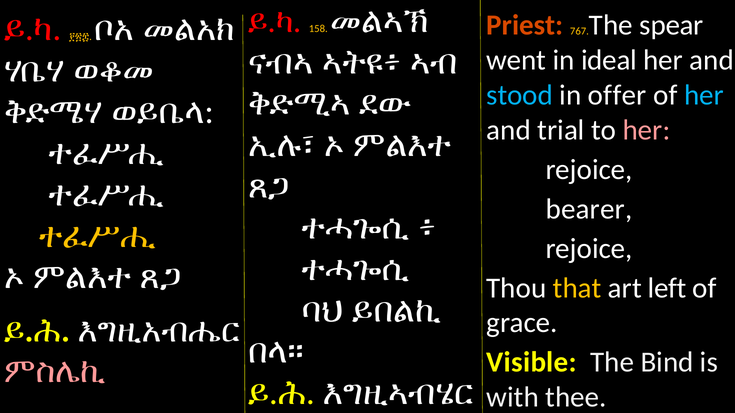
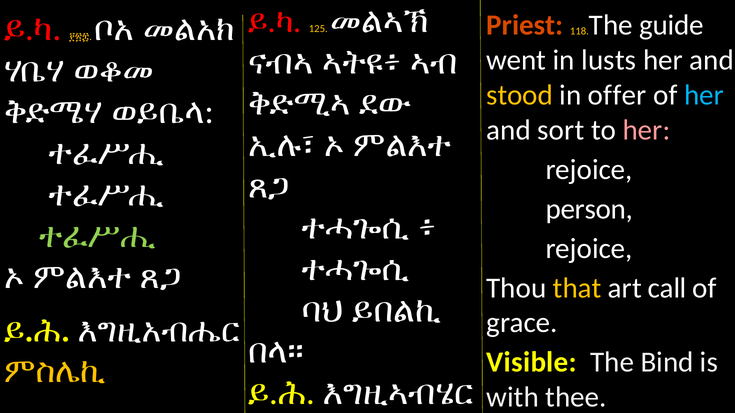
158: 158 -> 125
767: 767 -> 118
spear: spear -> guide
ideal: ideal -> lusts
stood colour: light blue -> yellow
trial: trial -> sort
bearer: bearer -> person
ተፈሥሒ at (98, 236) colour: yellow -> light green
left: left -> call
ምስሌኪ colour: pink -> yellow
